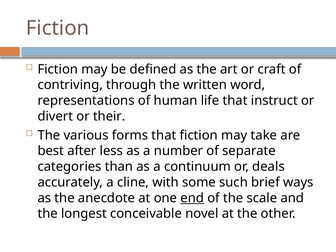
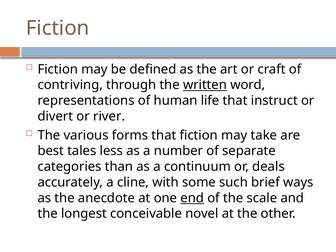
written underline: none -> present
their: their -> river
after: after -> tales
